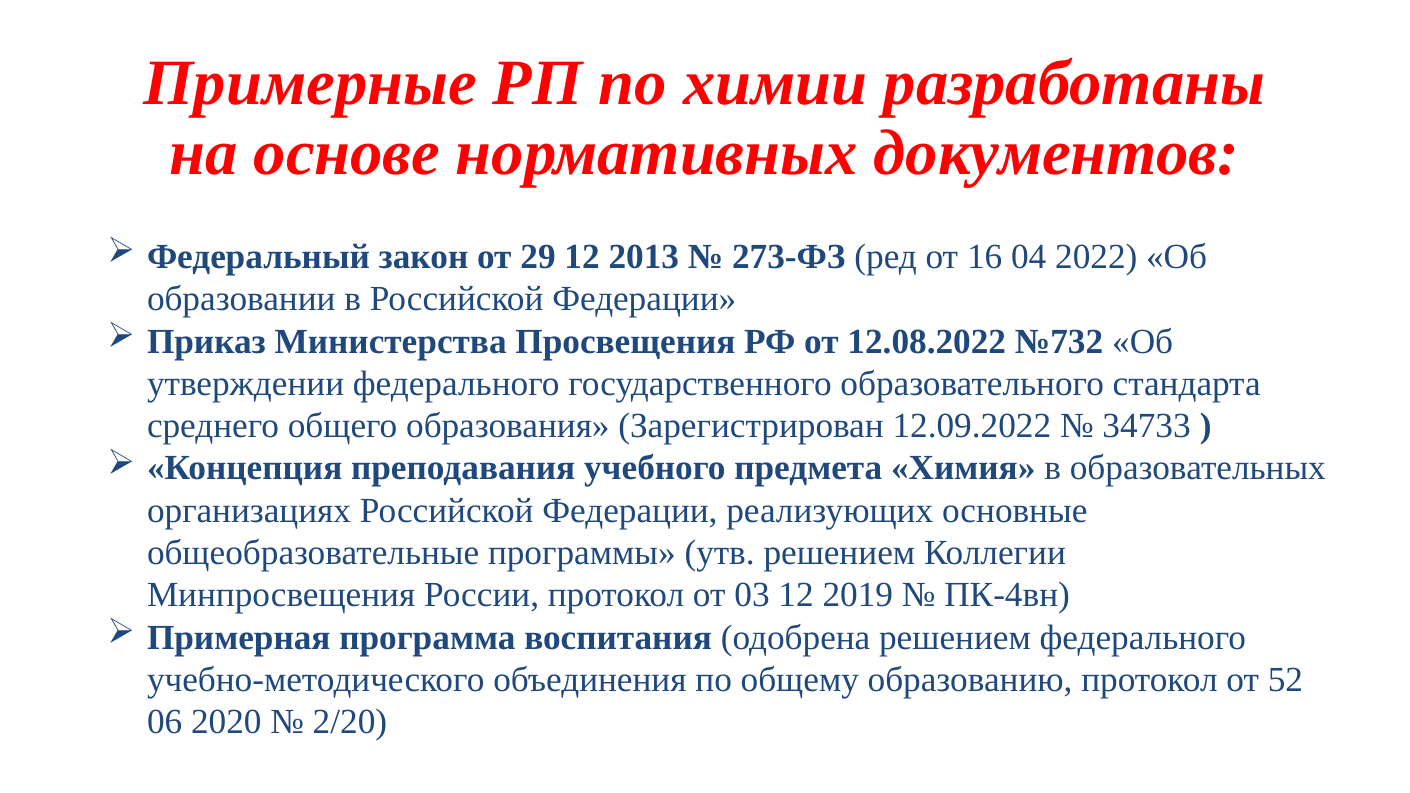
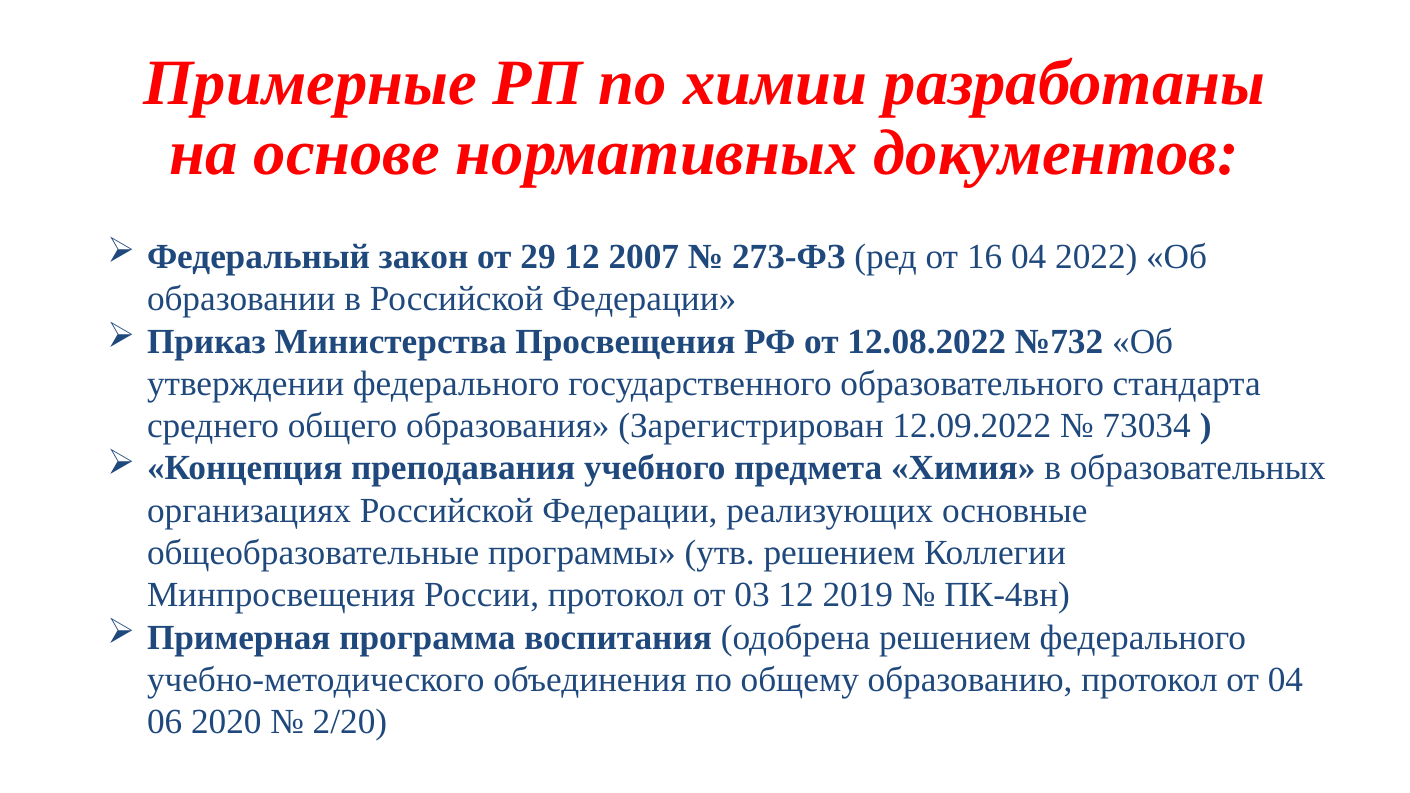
2013: 2013 -> 2007
34733: 34733 -> 73034
от 52: 52 -> 04
